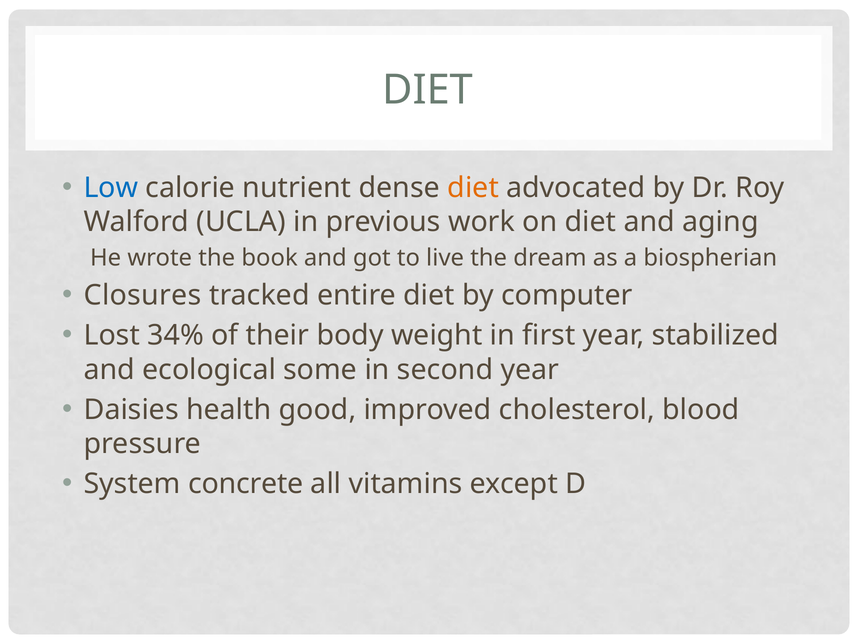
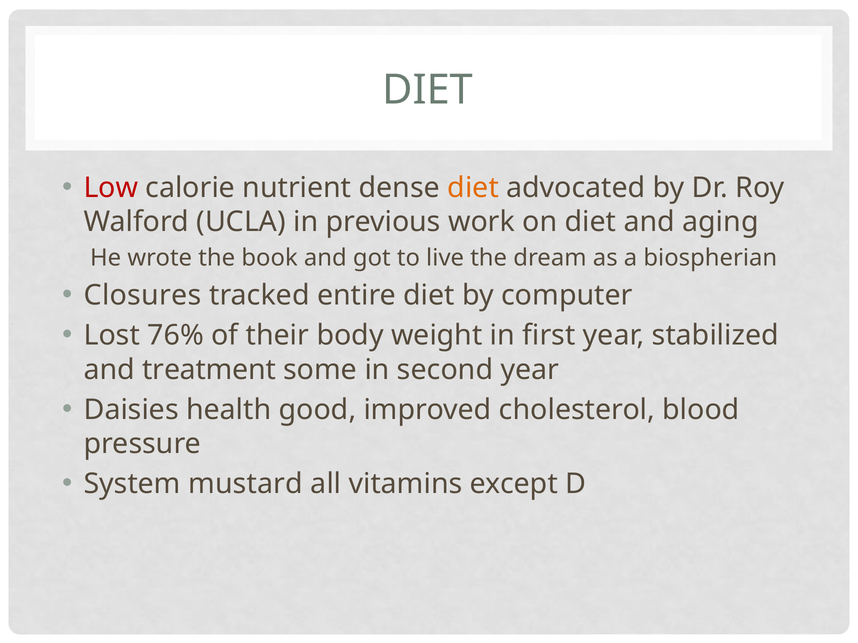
Low colour: blue -> red
34%: 34% -> 76%
ecological: ecological -> treatment
concrete: concrete -> mustard
